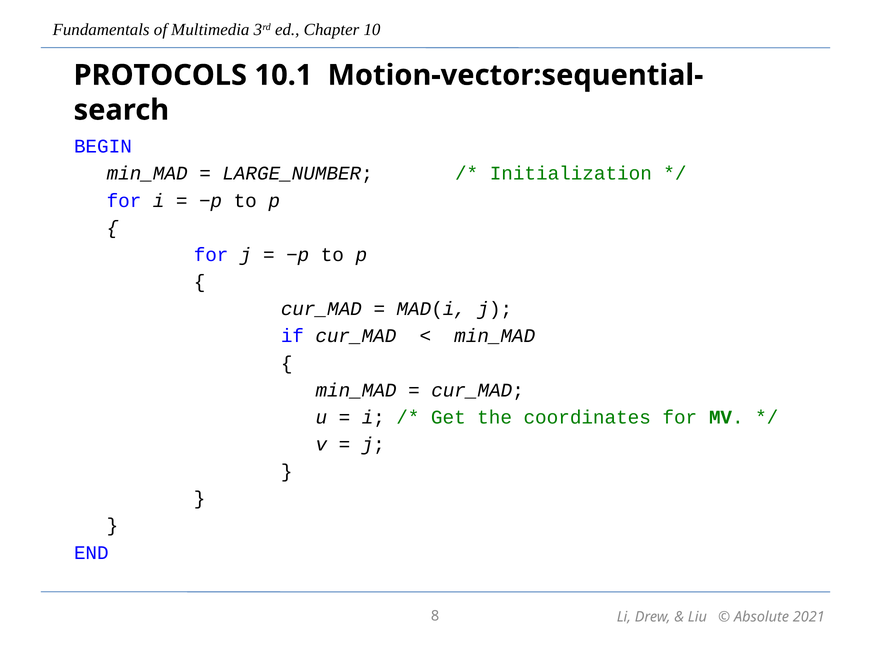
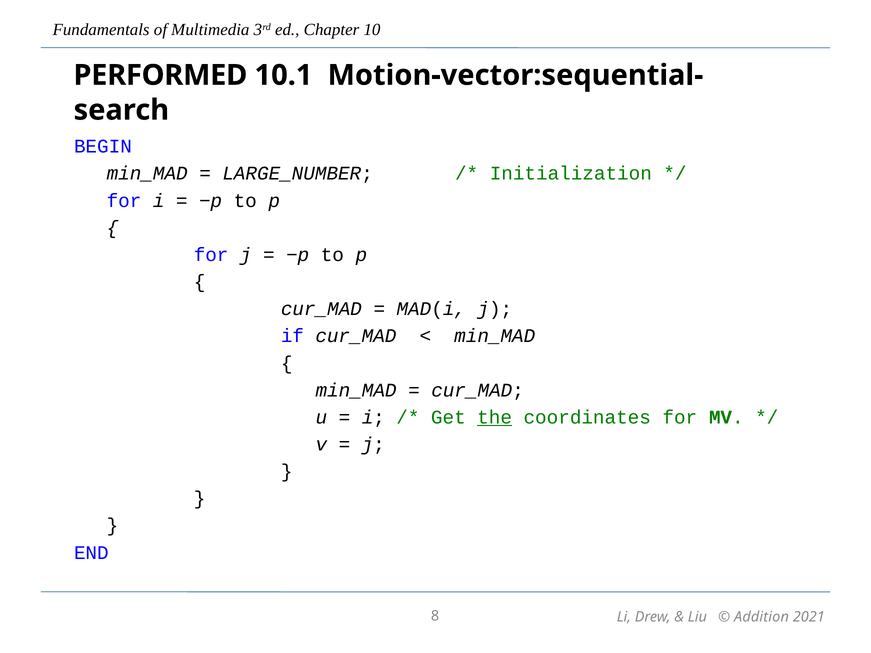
PROTOCOLS: PROTOCOLS -> PERFORMED
the underline: none -> present
Absolute: Absolute -> Addition
